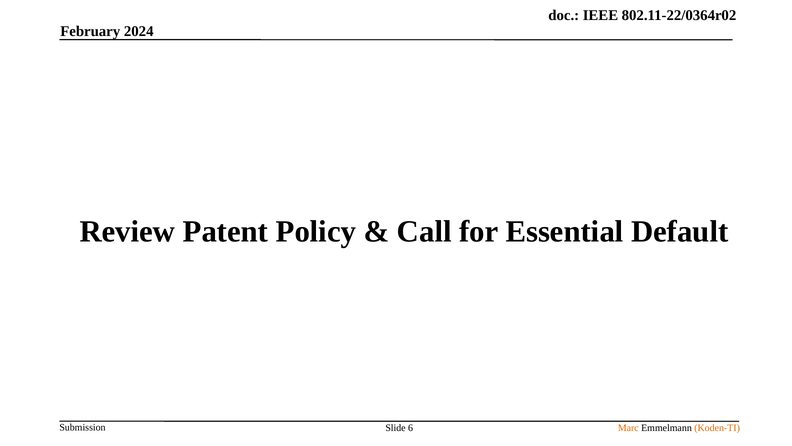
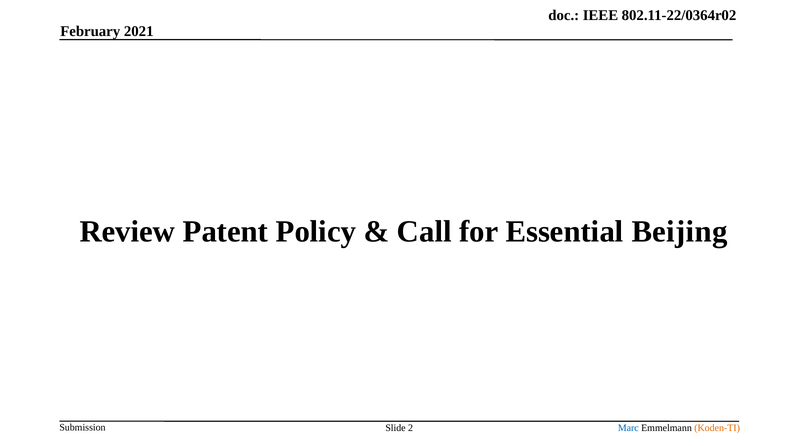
2024: 2024 -> 2021
Default: Default -> Beijing
6: 6 -> 2
Marc colour: orange -> blue
